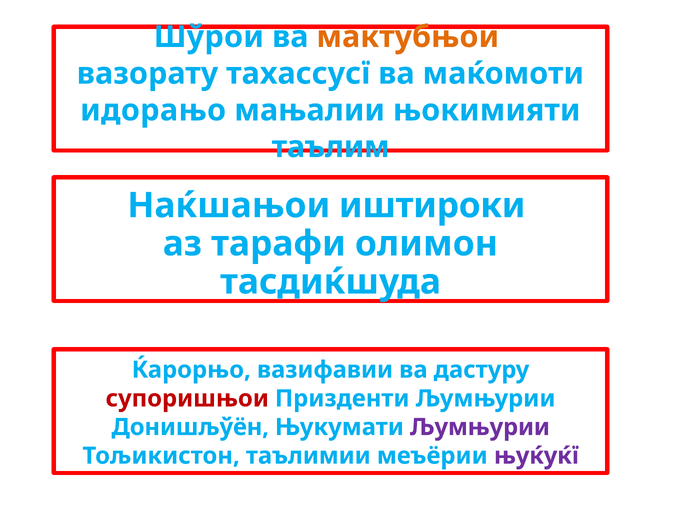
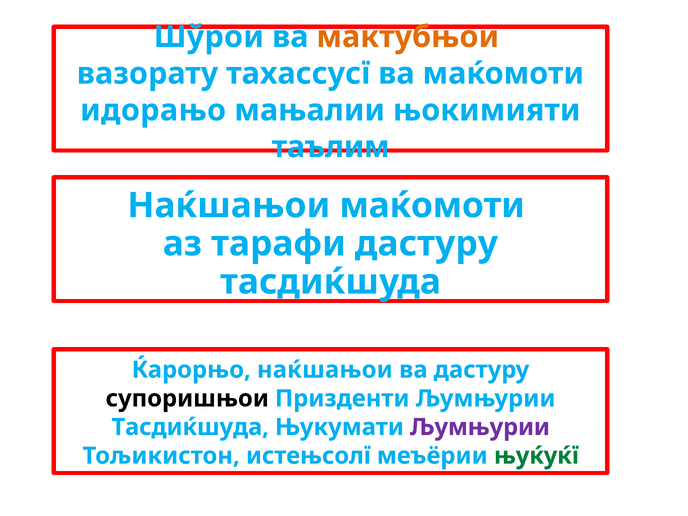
Наќшањои иштироки: иштироки -> маќомоти
тарафи олимон: олимон -> дастуру
Ќарорњо вазифавии: вазифавии -> наќшањои
супоришњои colour: red -> black
Донишљўён at (190, 427): Донишљўён -> Тасдиќшуда
таълимии: таълимии -> истењсолї
њуќуќї colour: purple -> green
